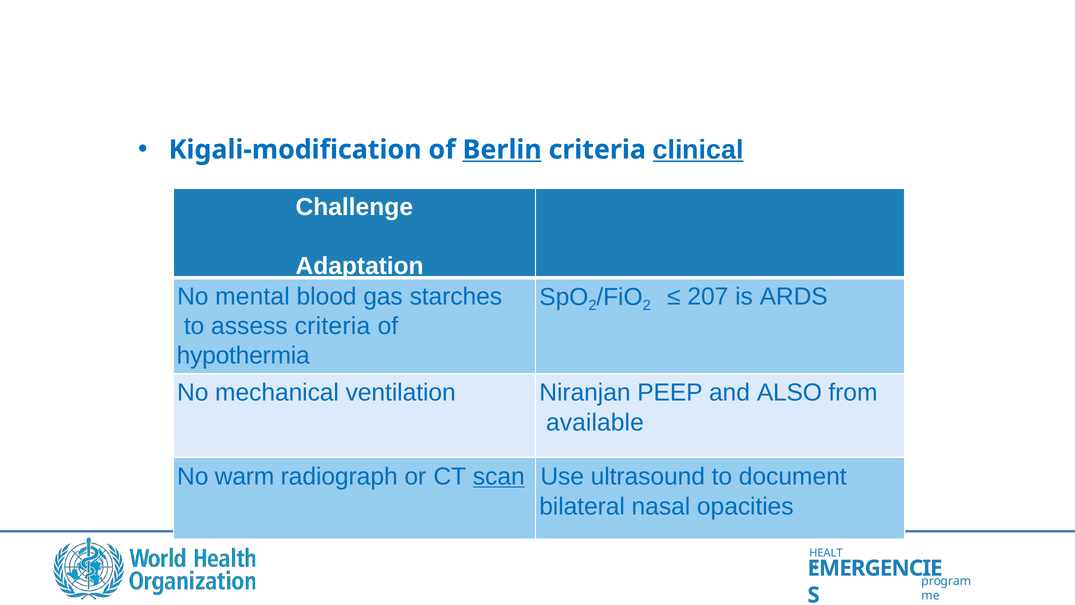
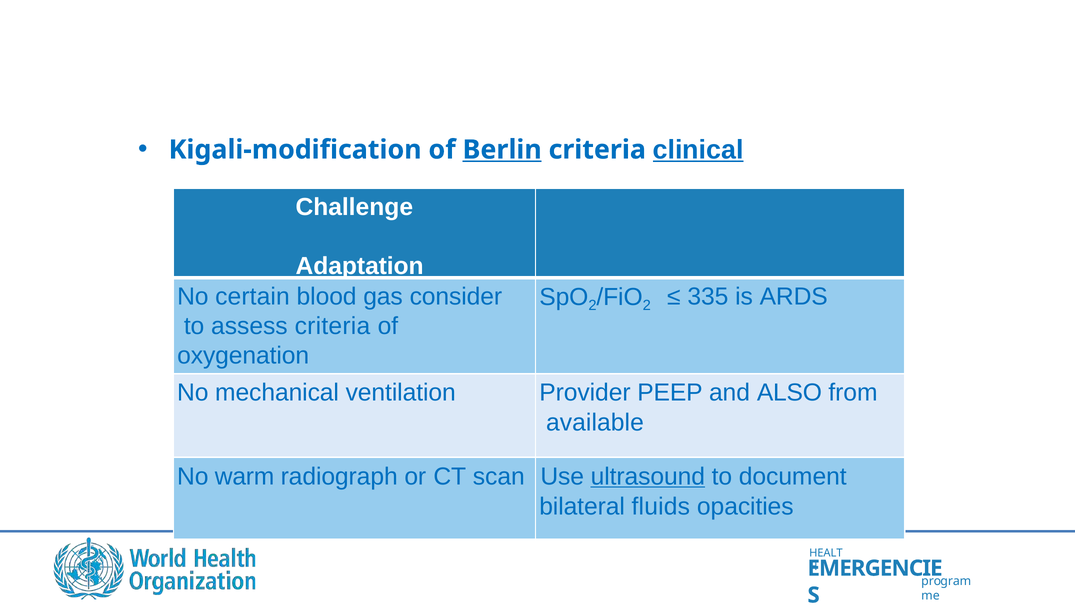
mental: mental -> certain
starches: starches -> consider
207: 207 -> 335
hypothermia: hypothermia -> oxygenation
Niranjan: Niranjan -> Provider
scan underline: present -> none
ultrasound underline: none -> present
nasal: nasal -> fluids
